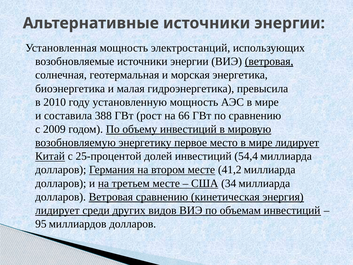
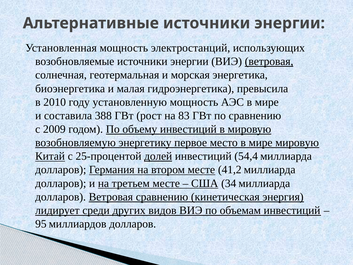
66: 66 -> 83
мире лидирует: лидирует -> мировую
долей underline: none -> present
